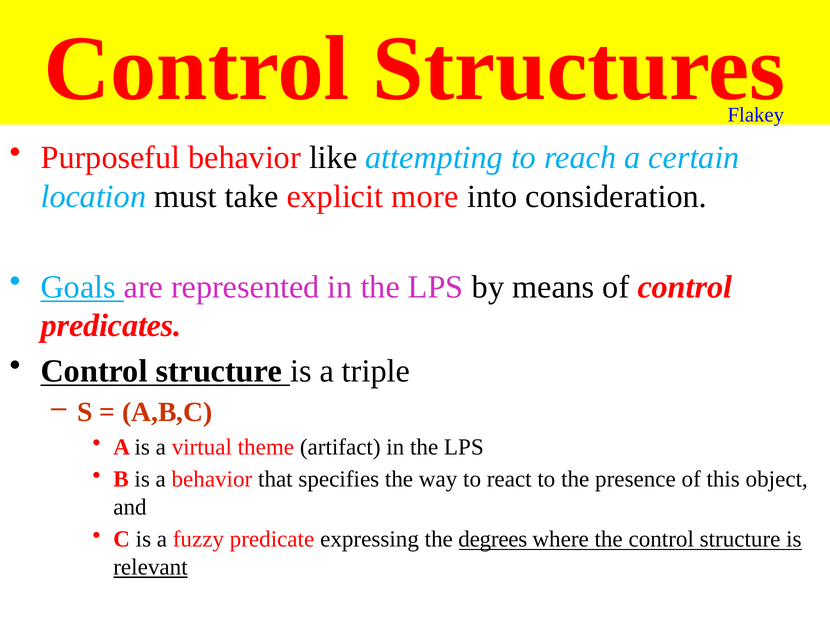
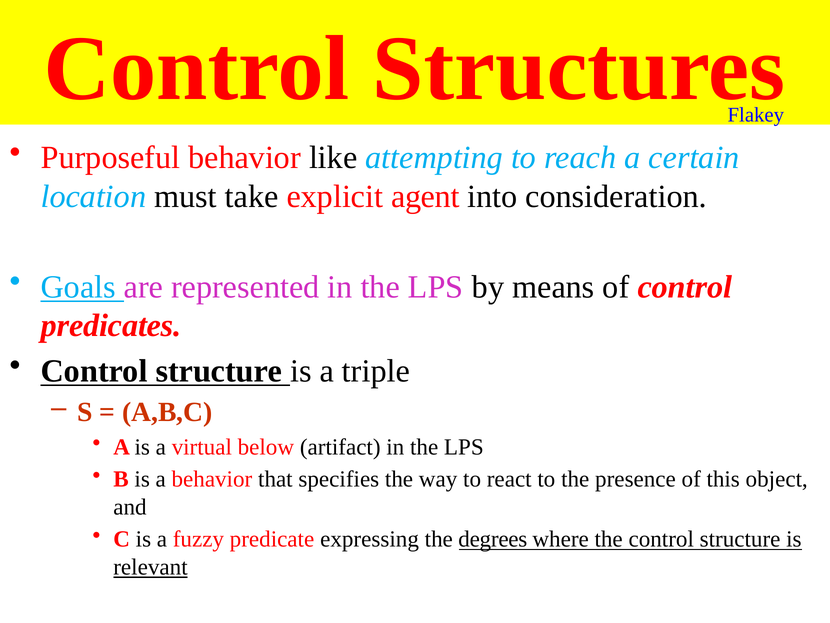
more: more -> agent
theme: theme -> below
